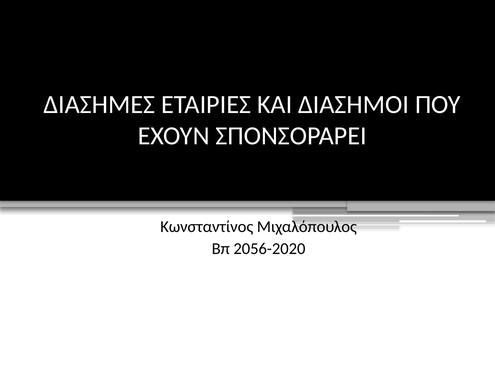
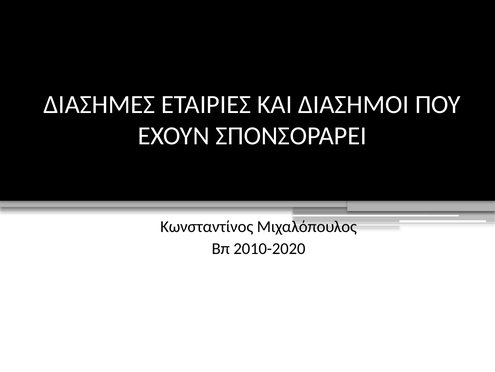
2056-2020: 2056-2020 -> 2010-2020
